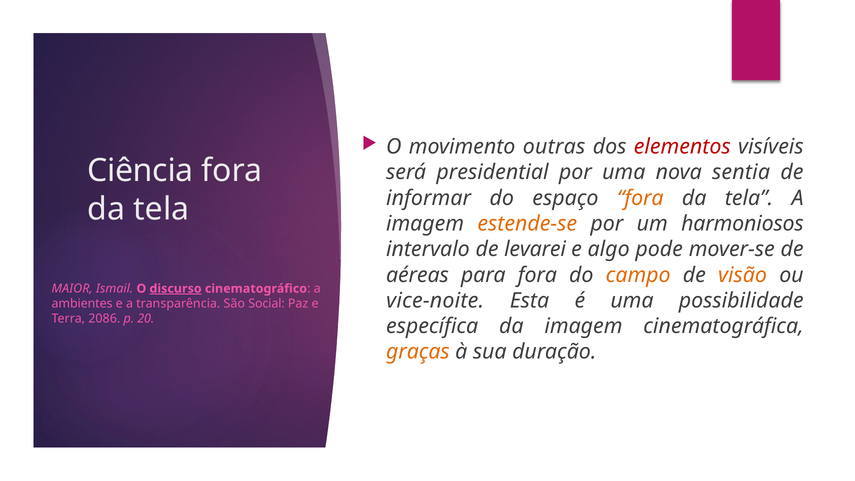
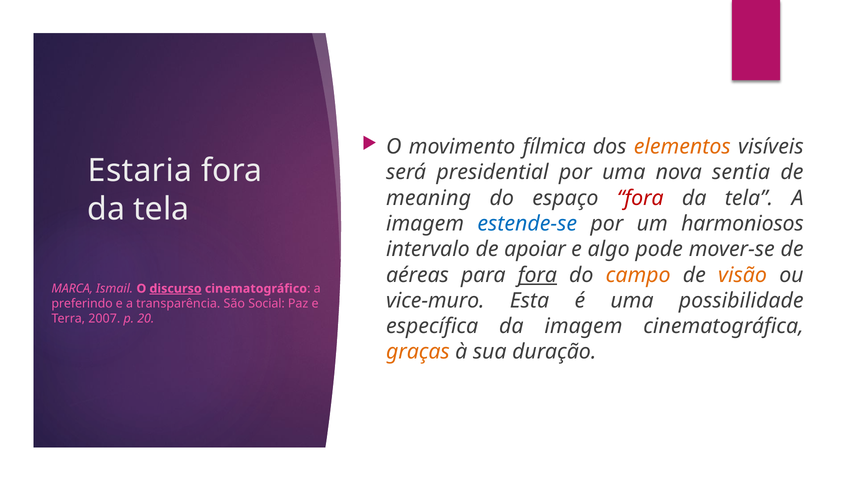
outras: outras -> fílmica
elementos colour: red -> orange
Ciência: Ciência -> Estaria
informar: informar -> meaning
fora at (640, 198) colour: orange -> red
estende-se colour: orange -> blue
levarei: levarei -> apoiar
fora at (537, 275) underline: none -> present
MAIOR: MAIOR -> MARCA
vice-noite: vice-noite -> vice-muro
ambientes: ambientes -> preferindo
2086: 2086 -> 2007
